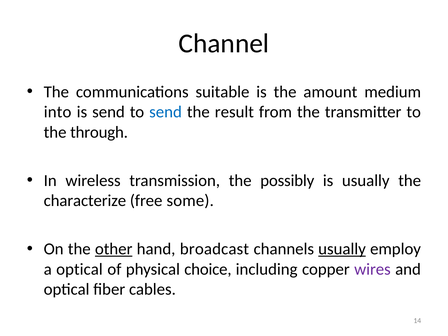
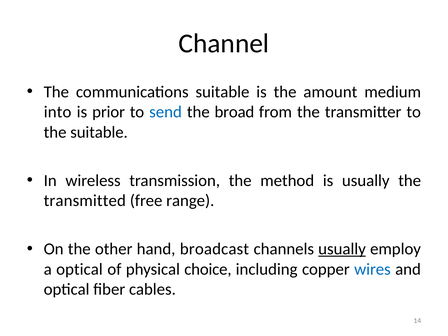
is send: send -> prior
result: result -> broad
the through: through -> suitable
possibly: possibly -> method
characterize: characterize -> transmitted
some: some -> range
other underline: present -> none
wires colour: purple -> blue
